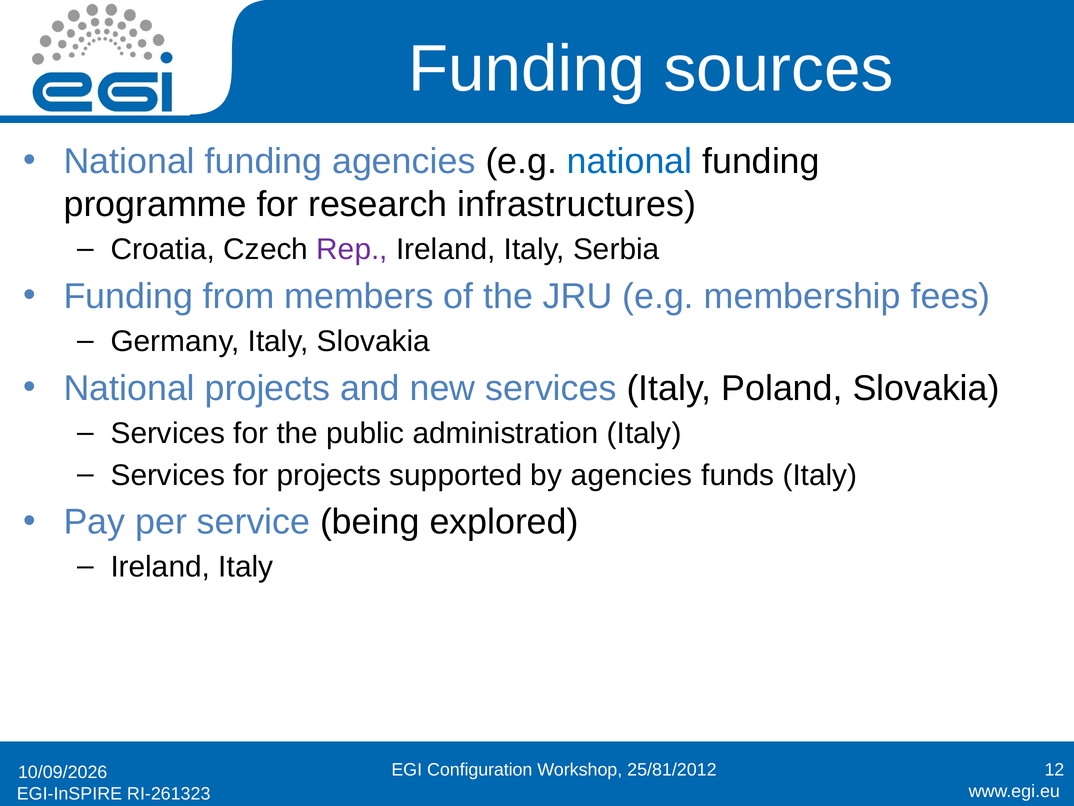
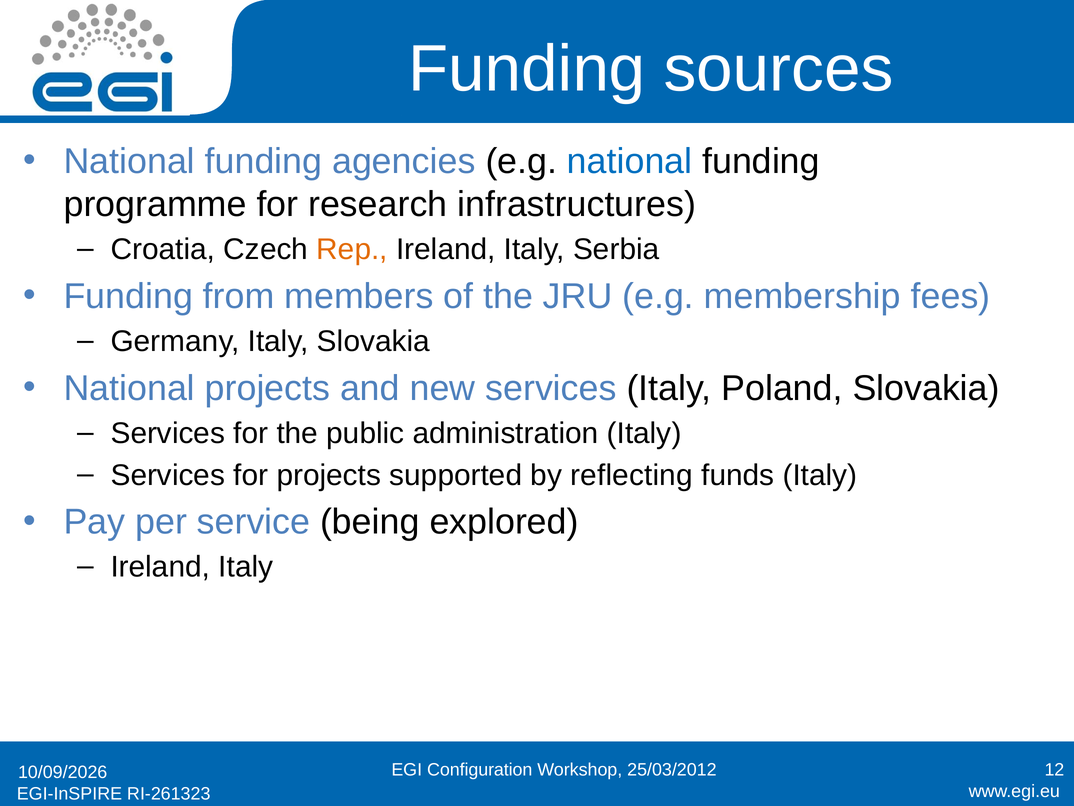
Rep colour: purple -> orange
by agencies: agencies -> reflecting
25/81/2012: 25/81/2012 -> 25/03/2012
